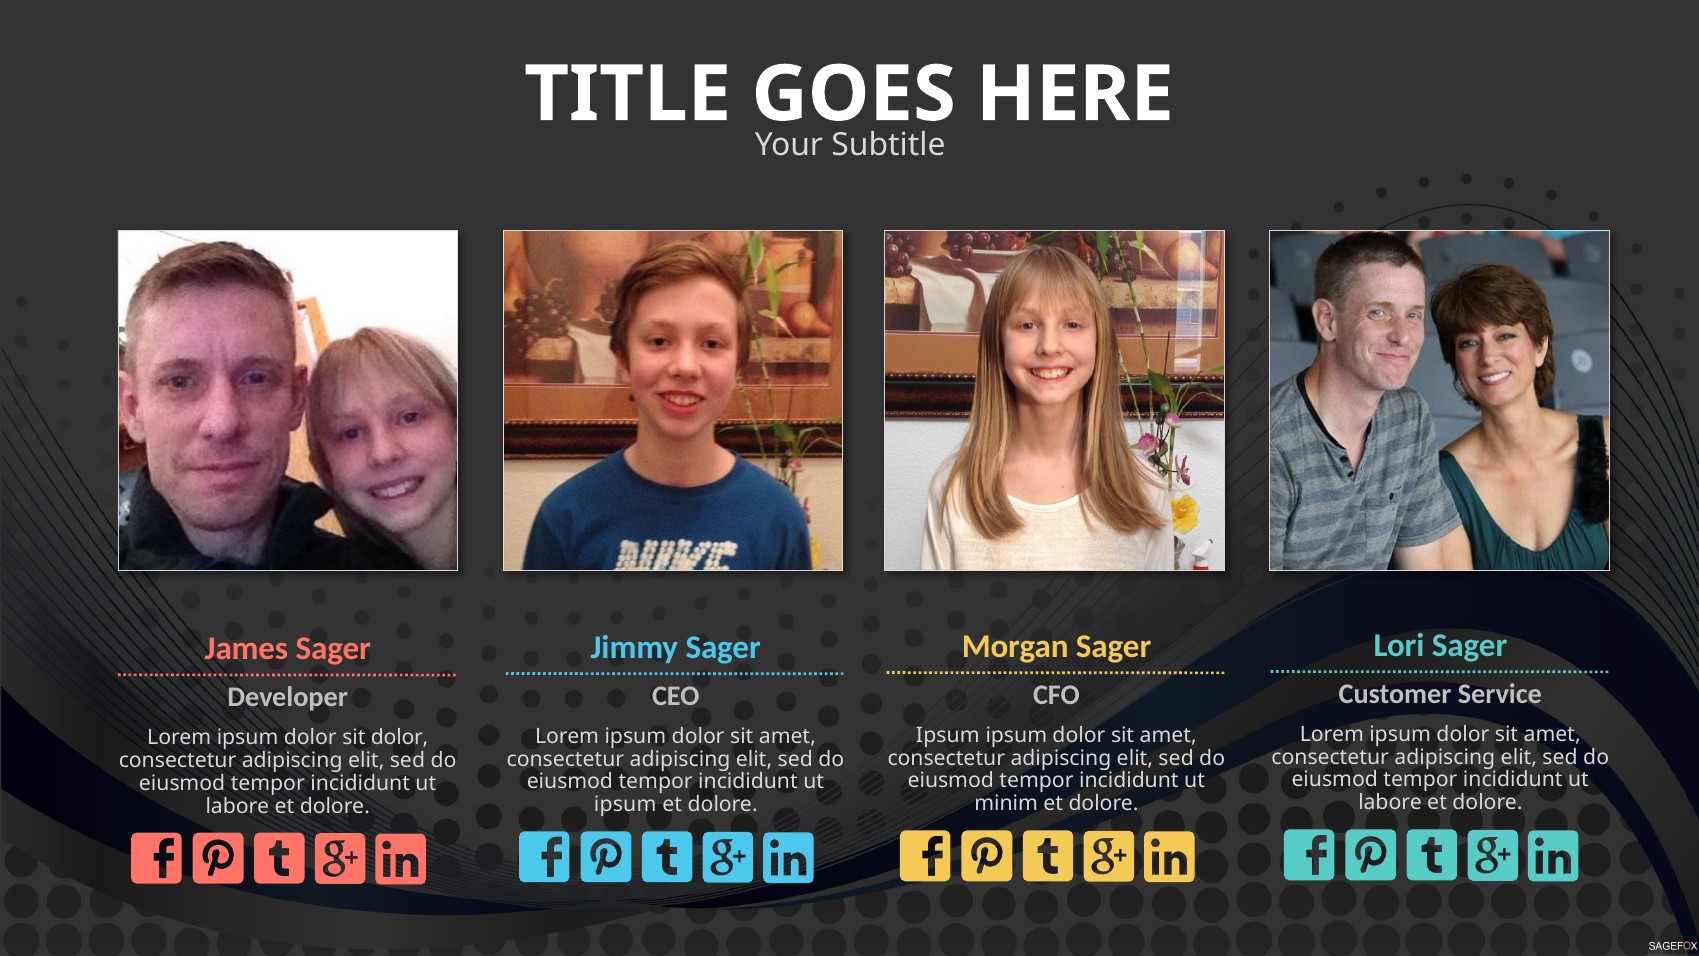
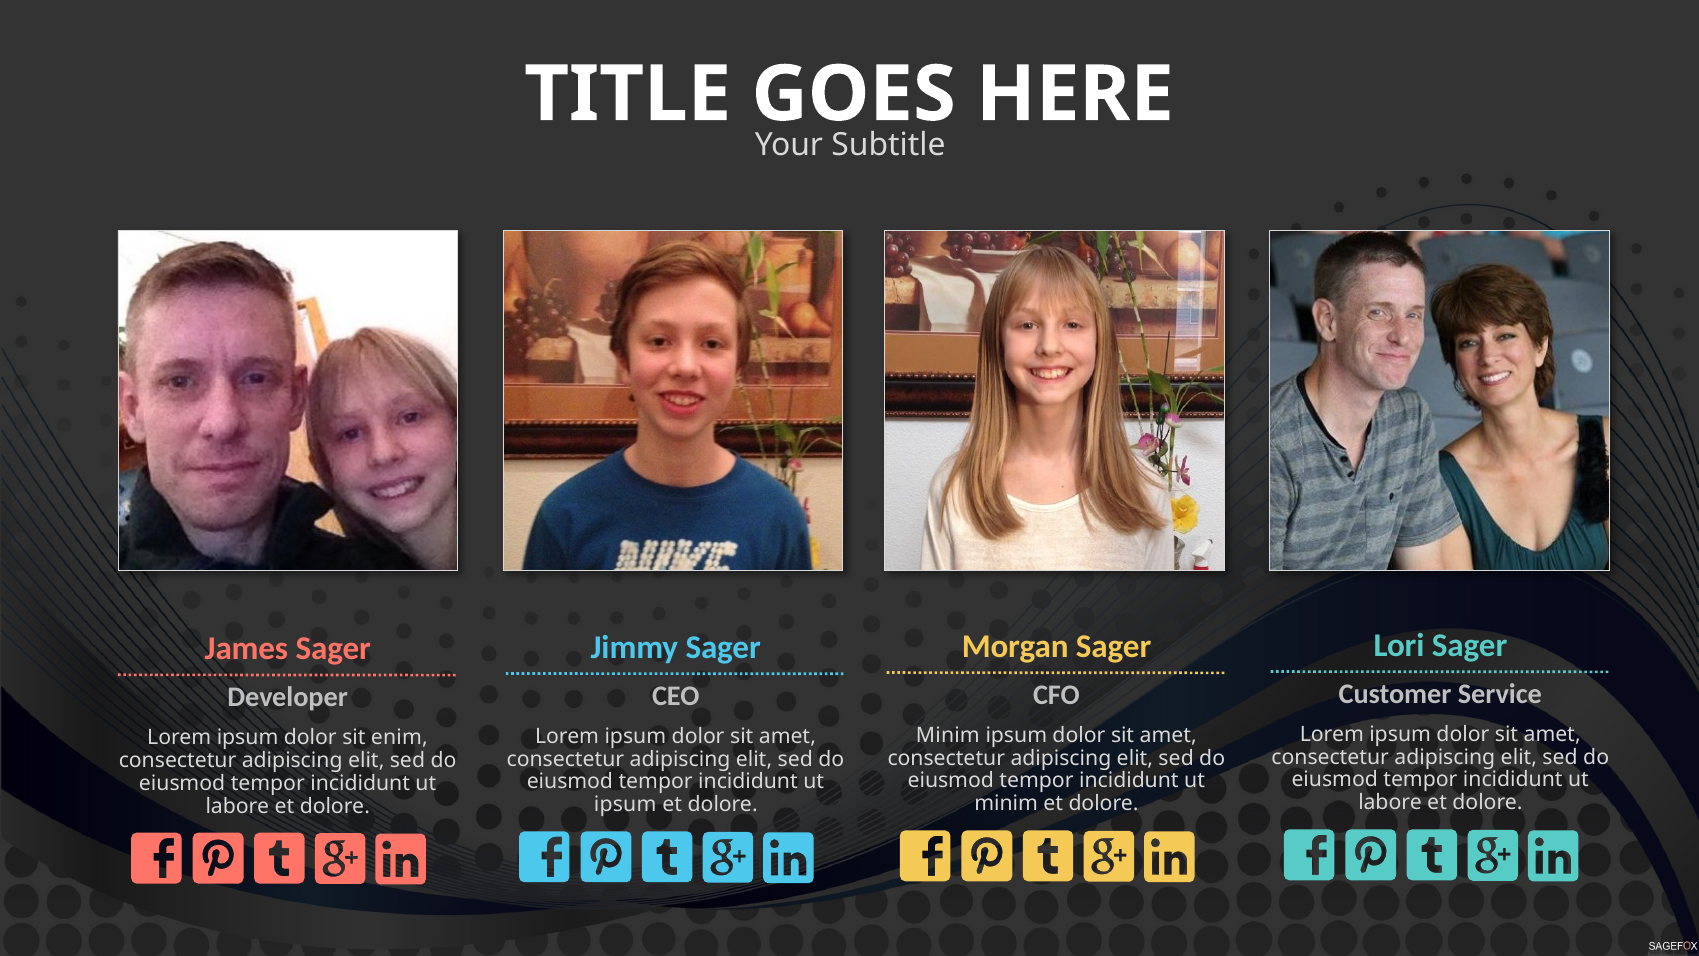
Ipsum at (948, 735): Ipsum -> Minim
sit dolor: dolor -> enim
